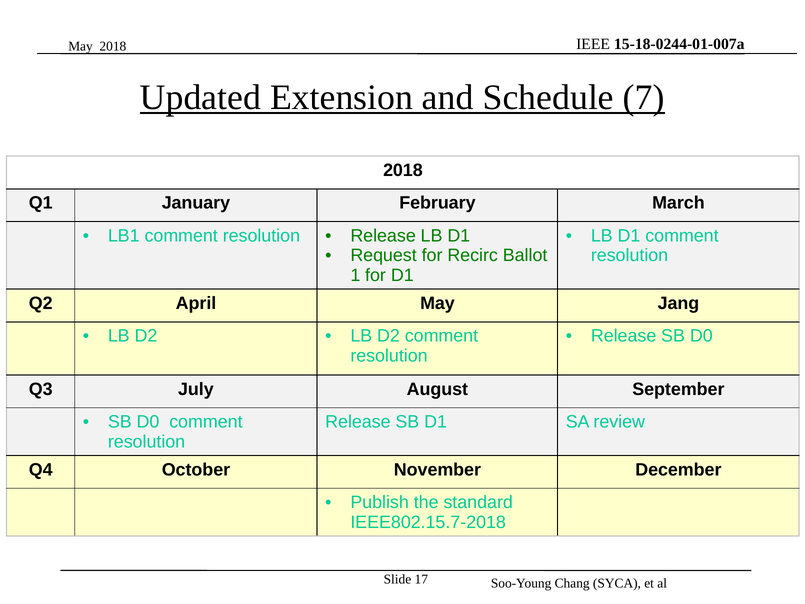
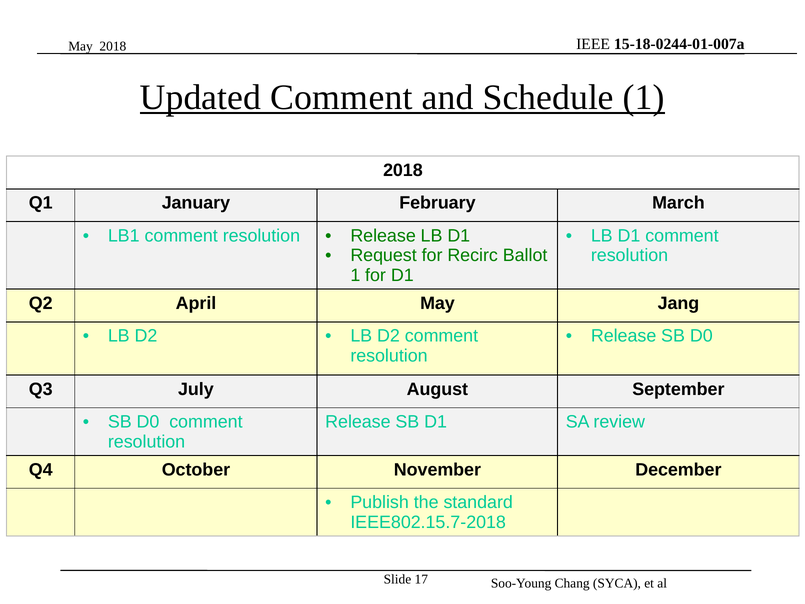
Updated Extension: Extension -> Comment
Schedule 7: 7 -> 1
